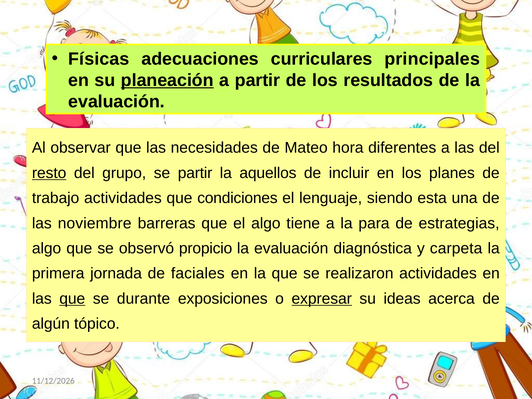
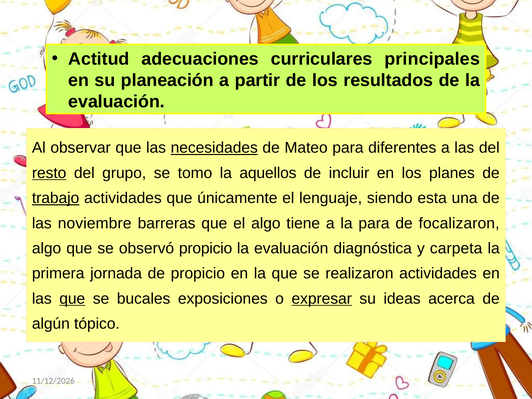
Físicas: Físicas -> Actitud
planeación underline: present -> none
necesidades underline: none -> present
Mateo hora: hora -> para
se partir: partir -> tomo
trabajo underline: none -> present
condiciones: condiciones -> únicamente
estrategias: estrategias -> focalizaron
de faciales: faciales -> propicio
durante: durante -> bucales
